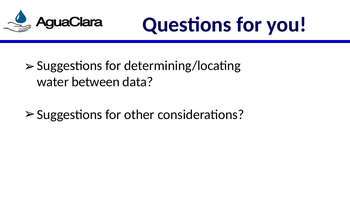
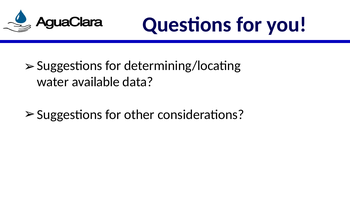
between: between -> available
